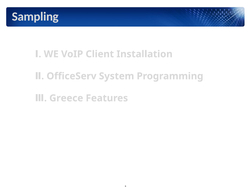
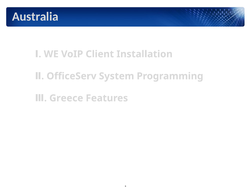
Sampling: Sampling -> Australia
